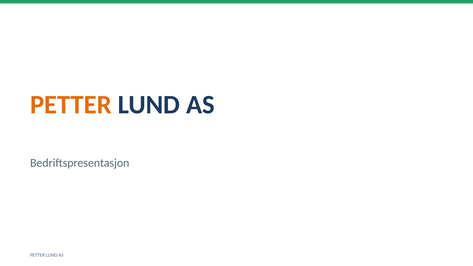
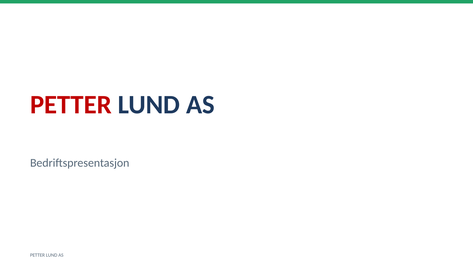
PETTER at (71, 105) colour: orange -> red
